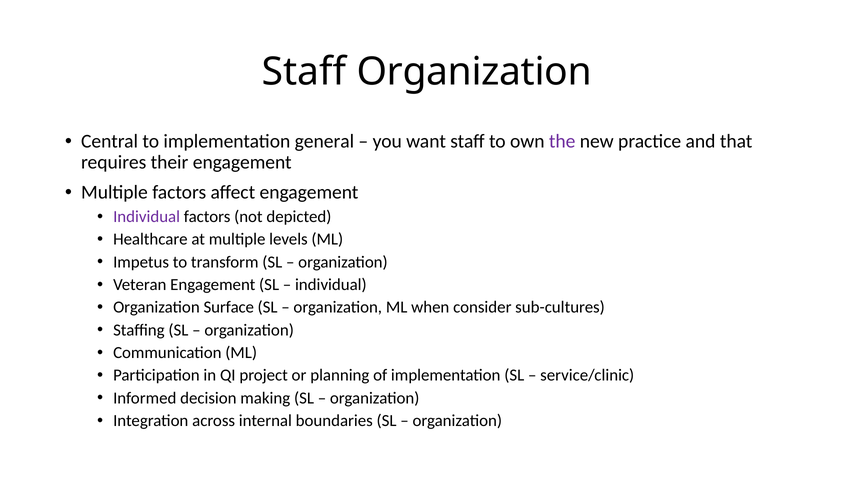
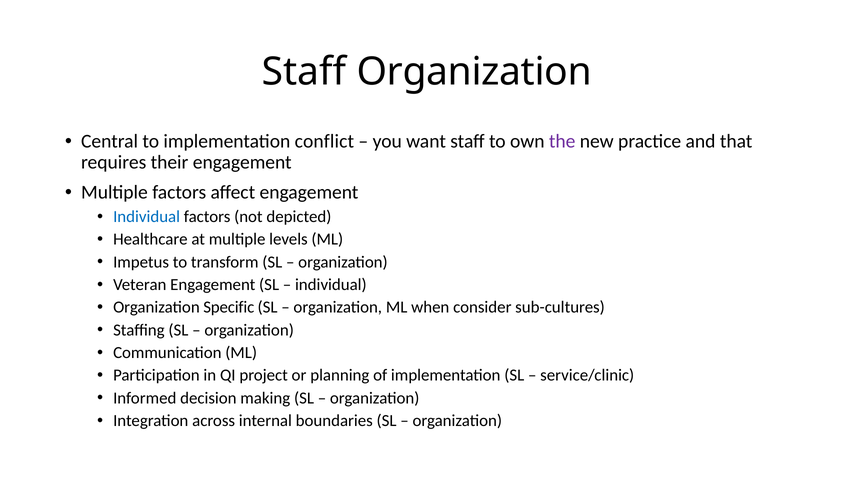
general: general -> conflict
Individual at (147, 217) colour: purple -> blue
Surface: Surface -> Specific
